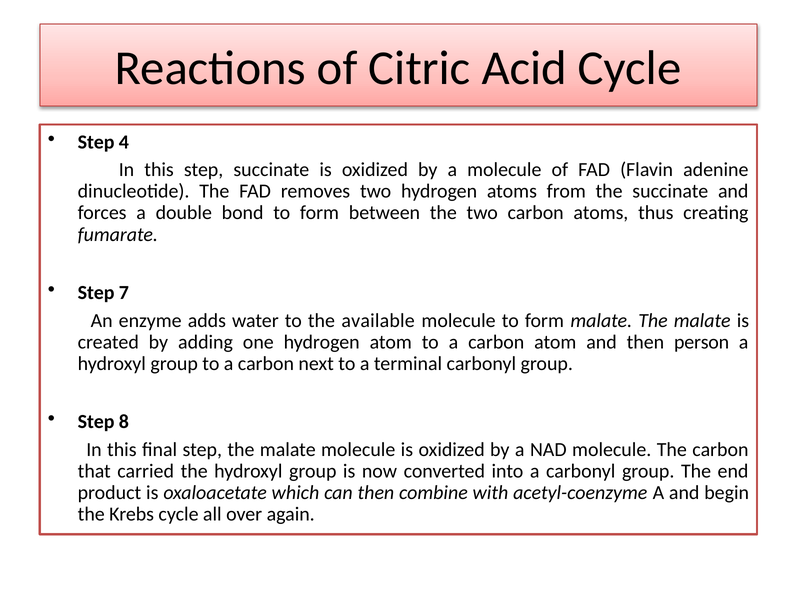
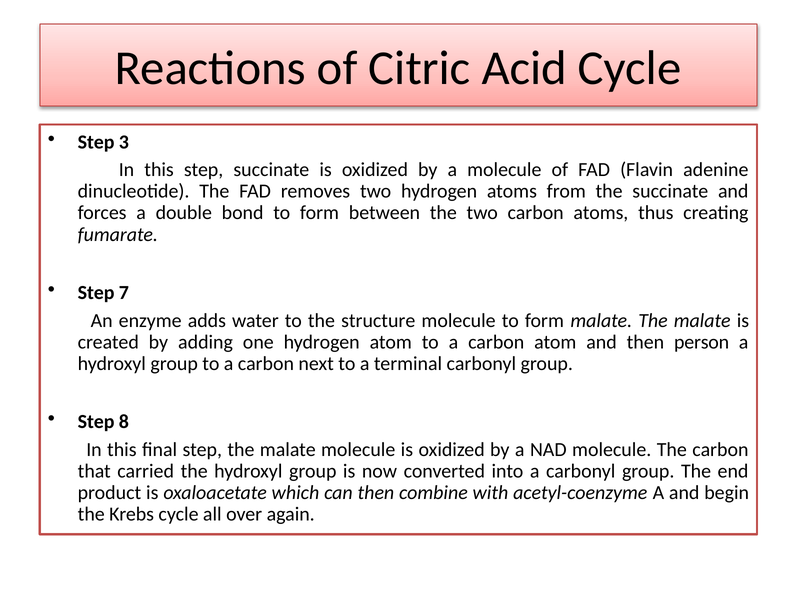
4: 4 -> 3
available: available -> structure
